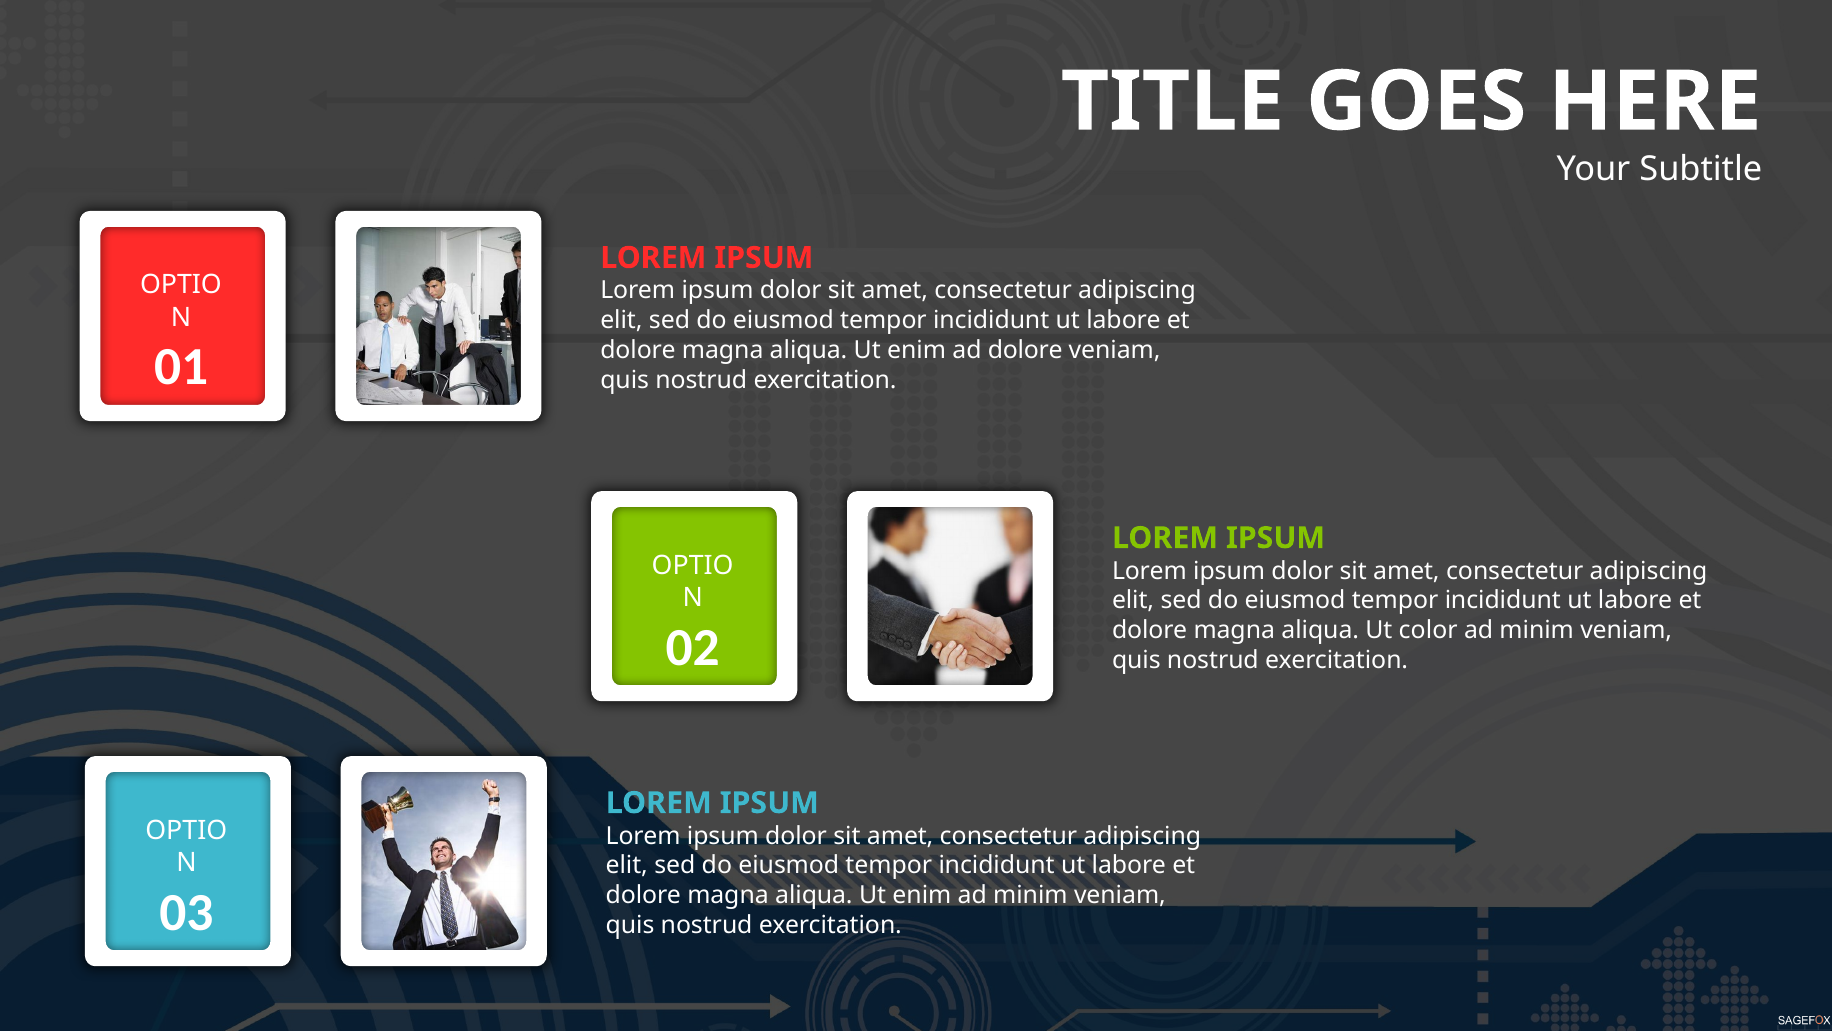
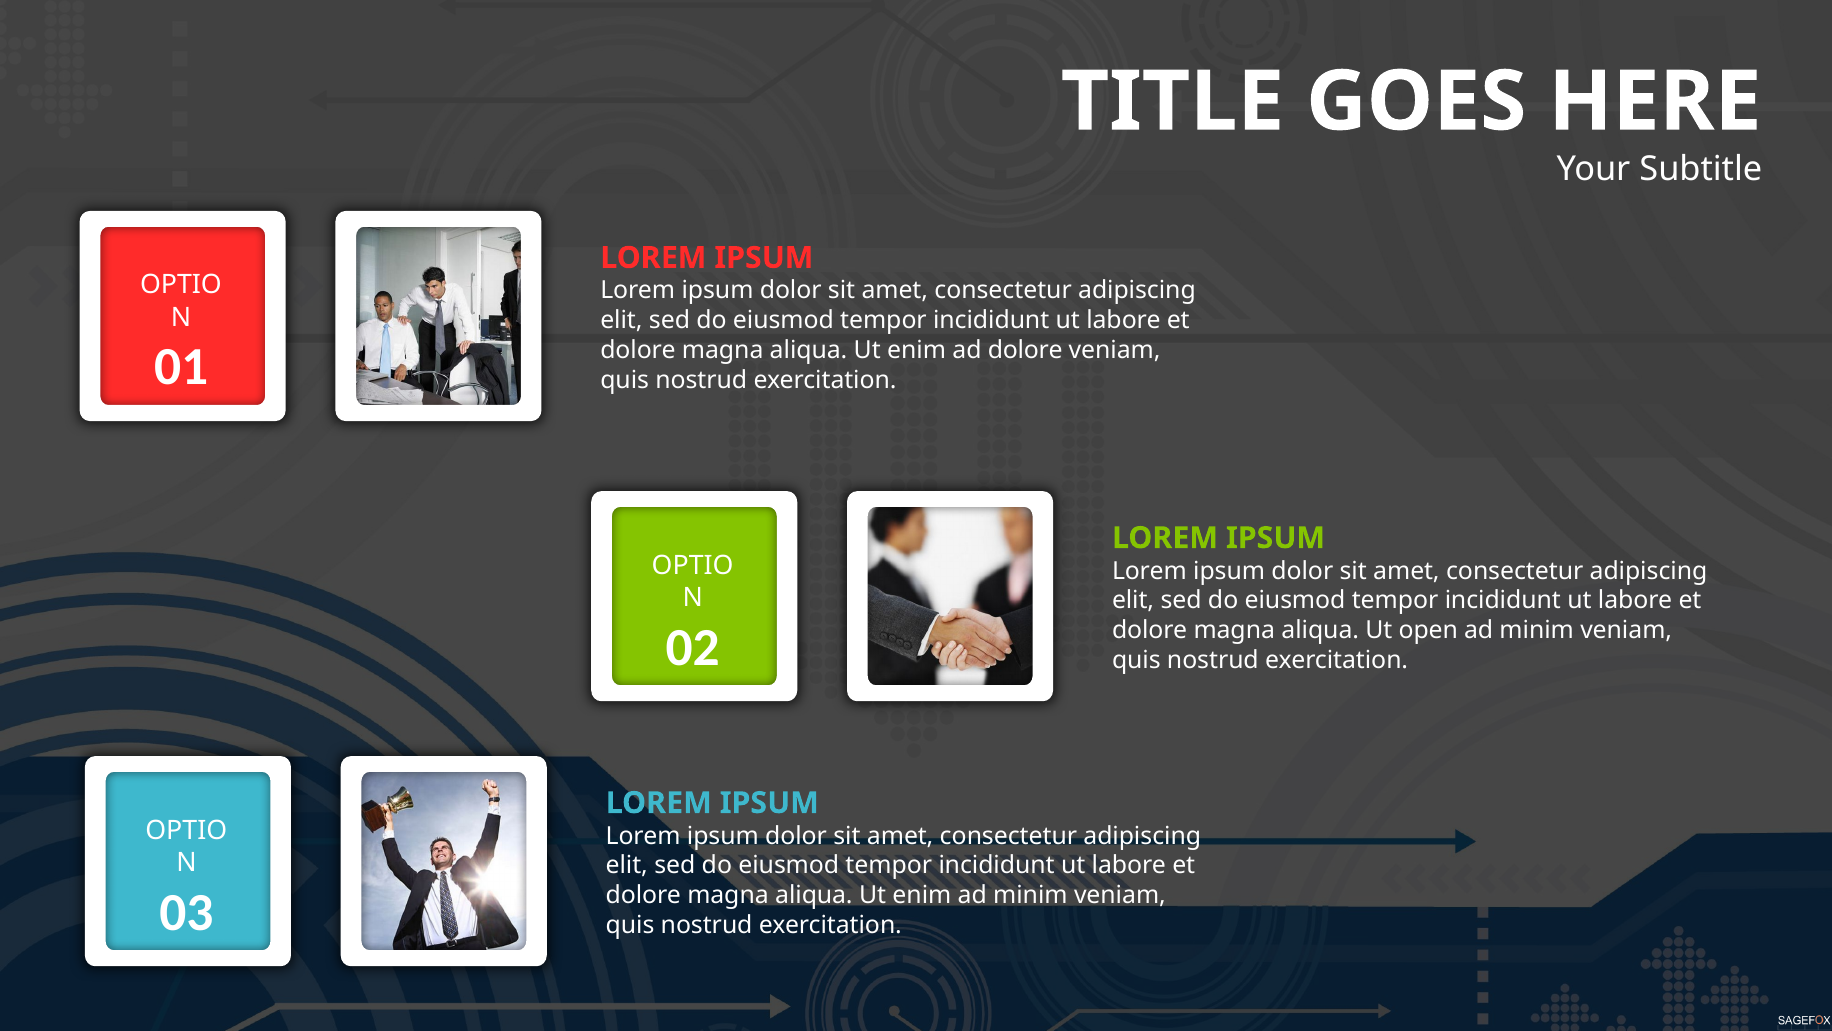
color: color -> open
